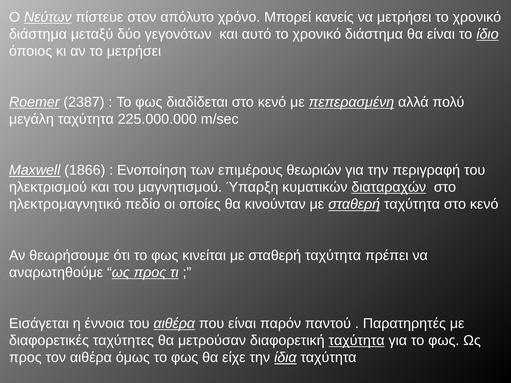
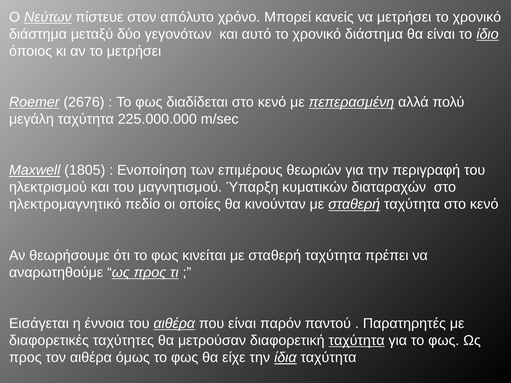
2387: 2387 -> 2676
1866: 1866 -> 1805
διαταραχών underline: present -> none
